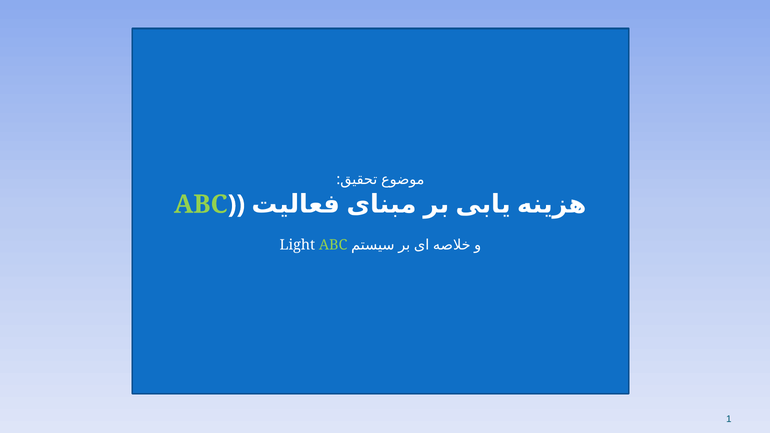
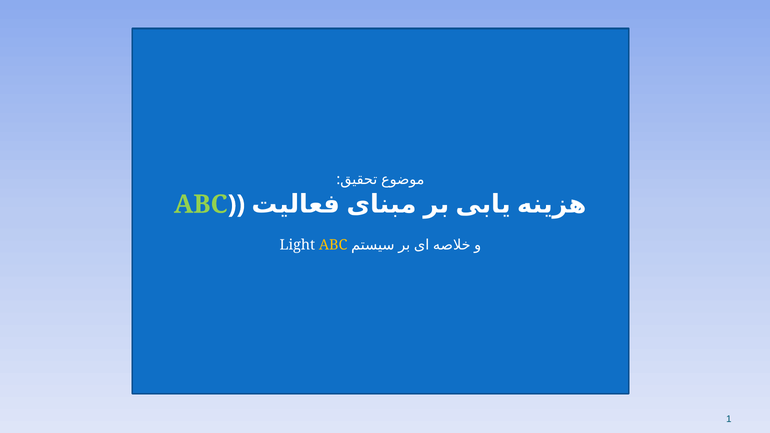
ABC at (333, 245) colour: light green -> yellow
